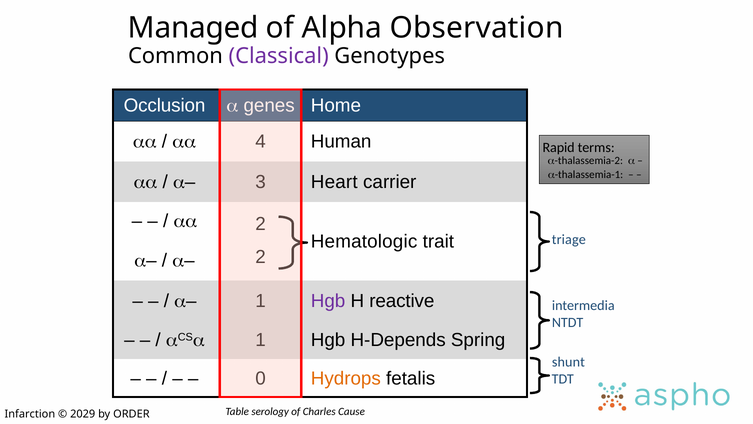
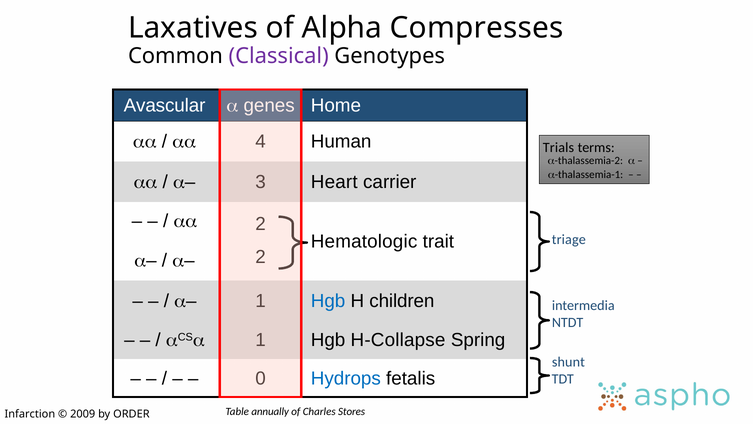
Managed: Managed -> Laxatives
Observation: Observation -> Compresses
Occlusion: Occlusion -> Avascular
Rapid: Rapid -> Trials
Hgb at (328, 301) colour: purple -> blue
reactive: reactive -> children
H-Depends: H-Depends -> H-Collapse
Hydrops colour: orange -> blue
2029: 2029 -> 2009
serology: serology -> annually
Cause: Cause -> Stores
